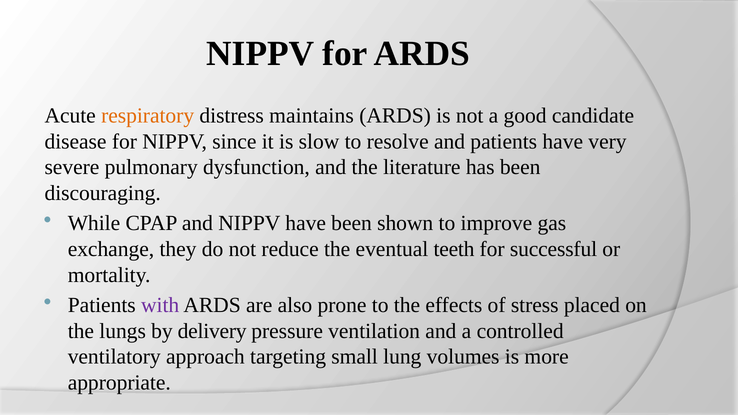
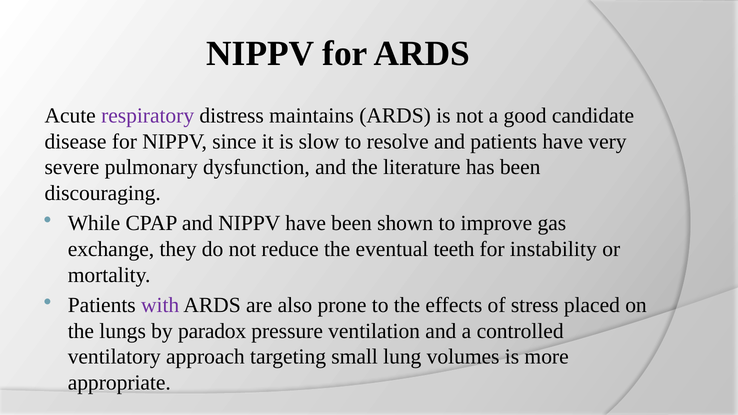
respiratory colour: orange -> purple
successful: successful -> instability
delivery: delivery -> paradox
